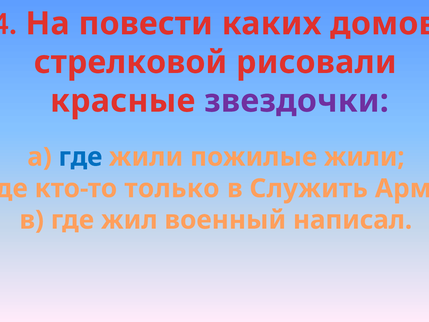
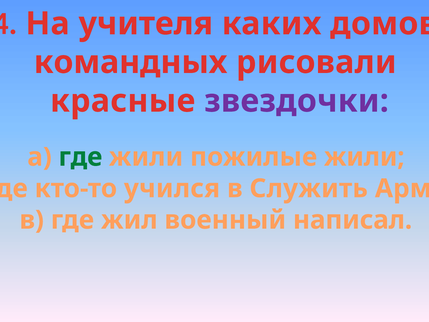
повести: повести -> учителя
стрелковой: стрелковой -> командных
где at (80, 157) colour: blue -> green
только: только -> учился
